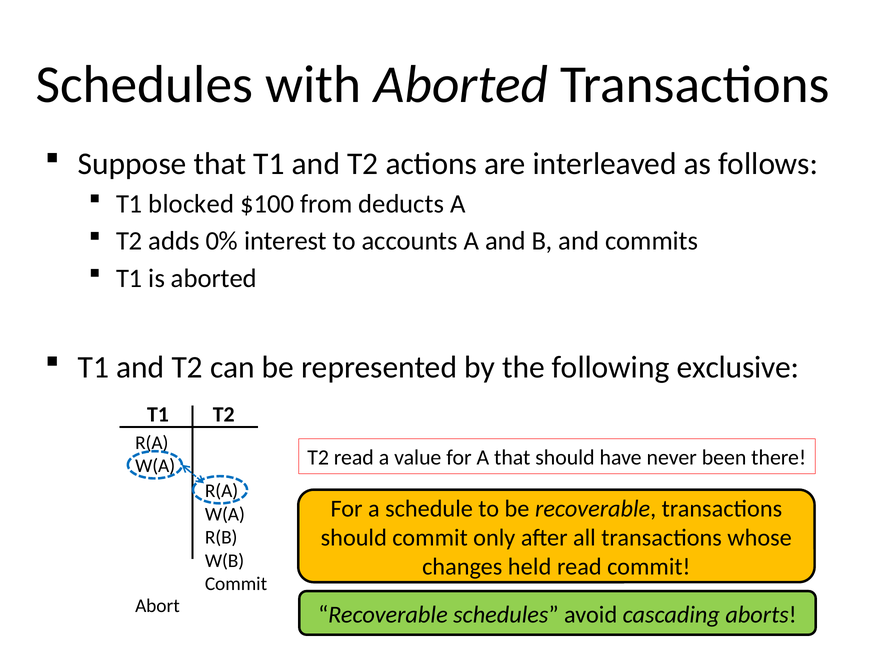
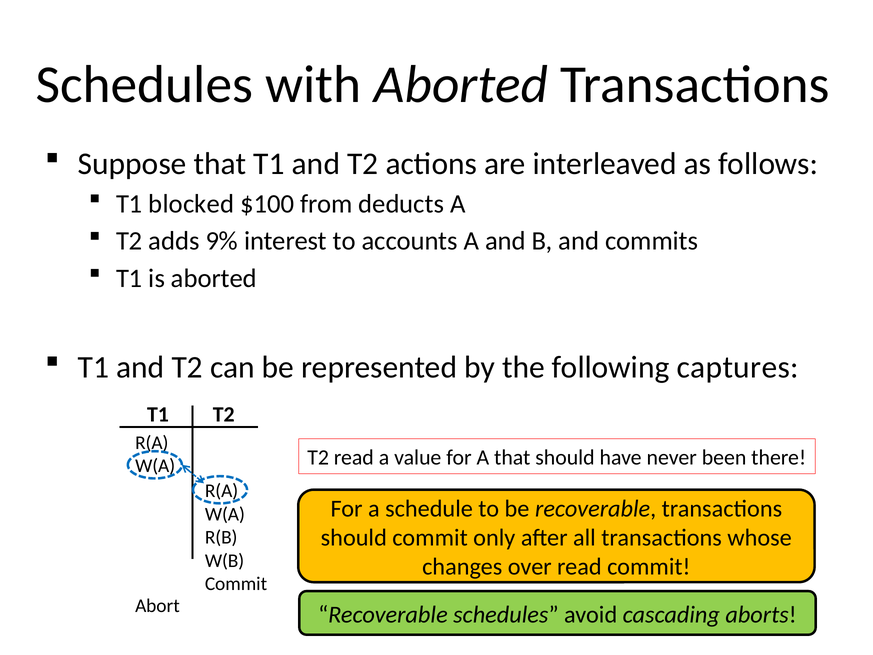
0%: 0% -> 9%
exclusive: exclusive -> captures
held: held -> over
